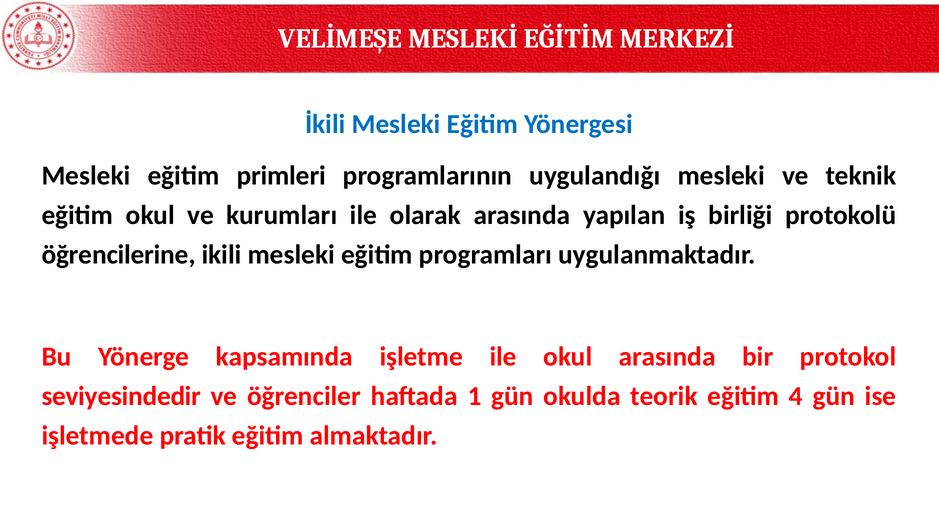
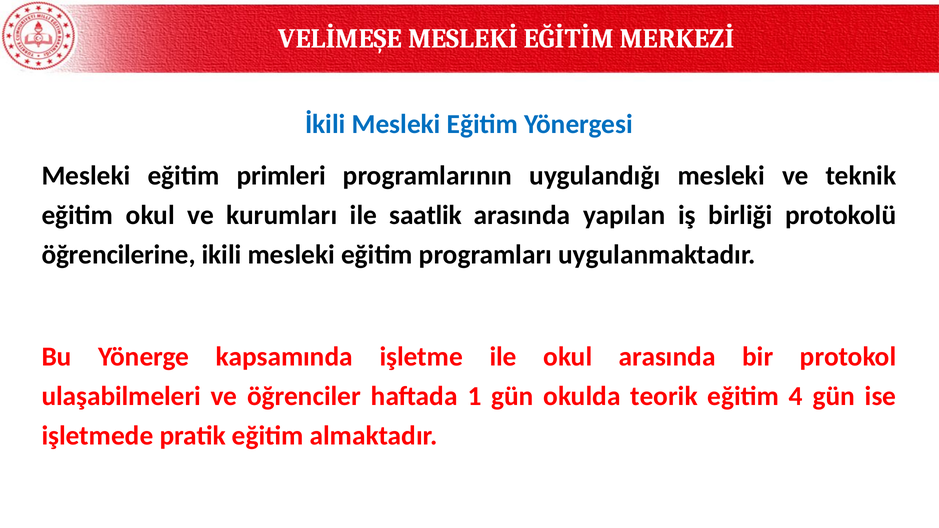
olarak: olarak -> saatlik
seviyesindedir: seviyesindedir -> ulaşabilmeleri
